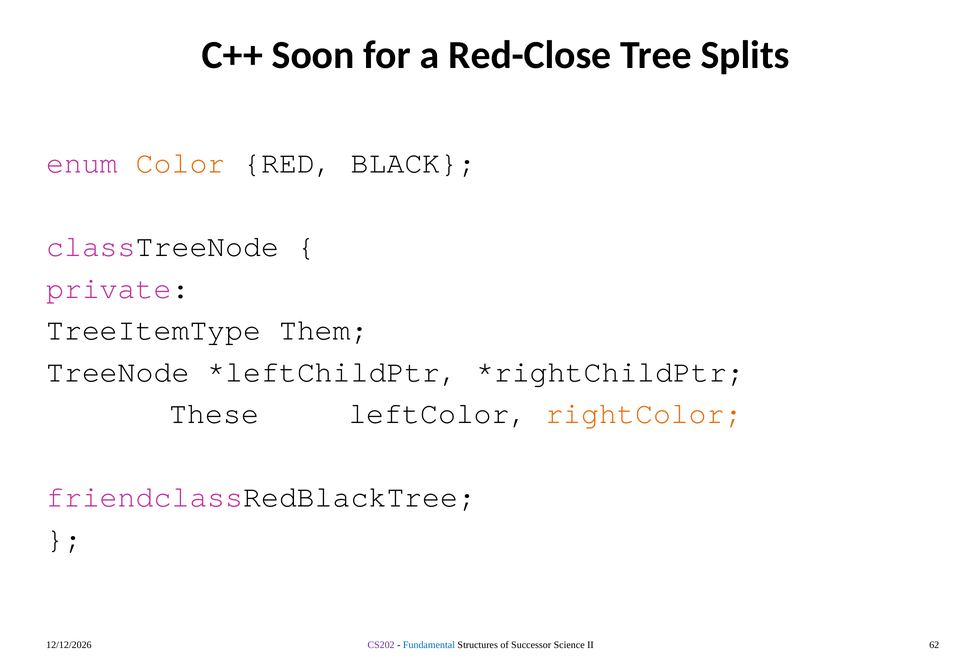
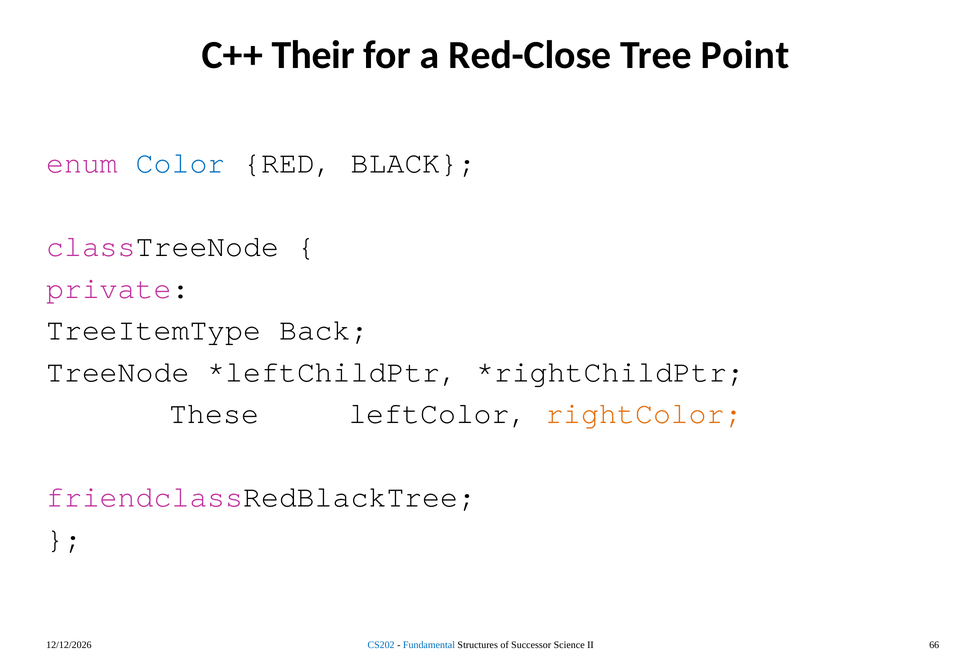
Soon: Soon -> Their
Splits: Splits -> Point
Color colour: orange -> blue
Them: Them -> Back
CS202 colour: purple -> blue
62: 62 -> 66
